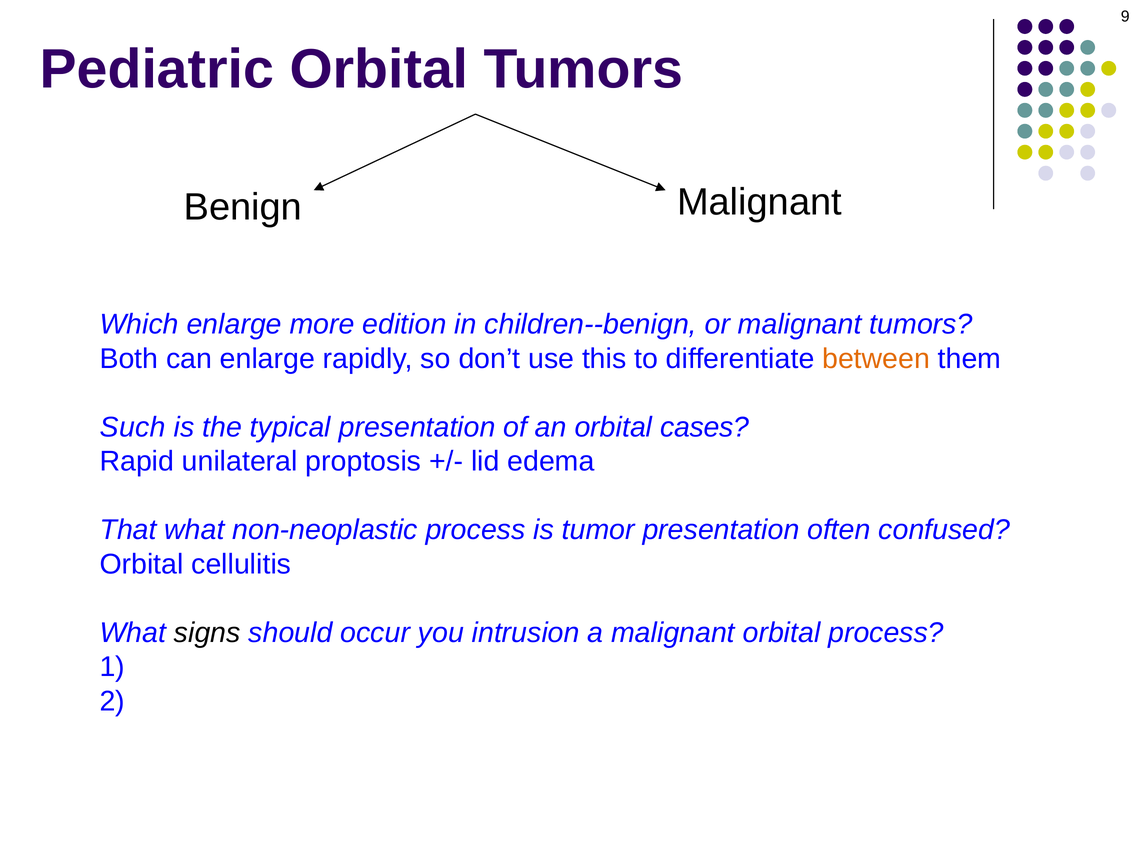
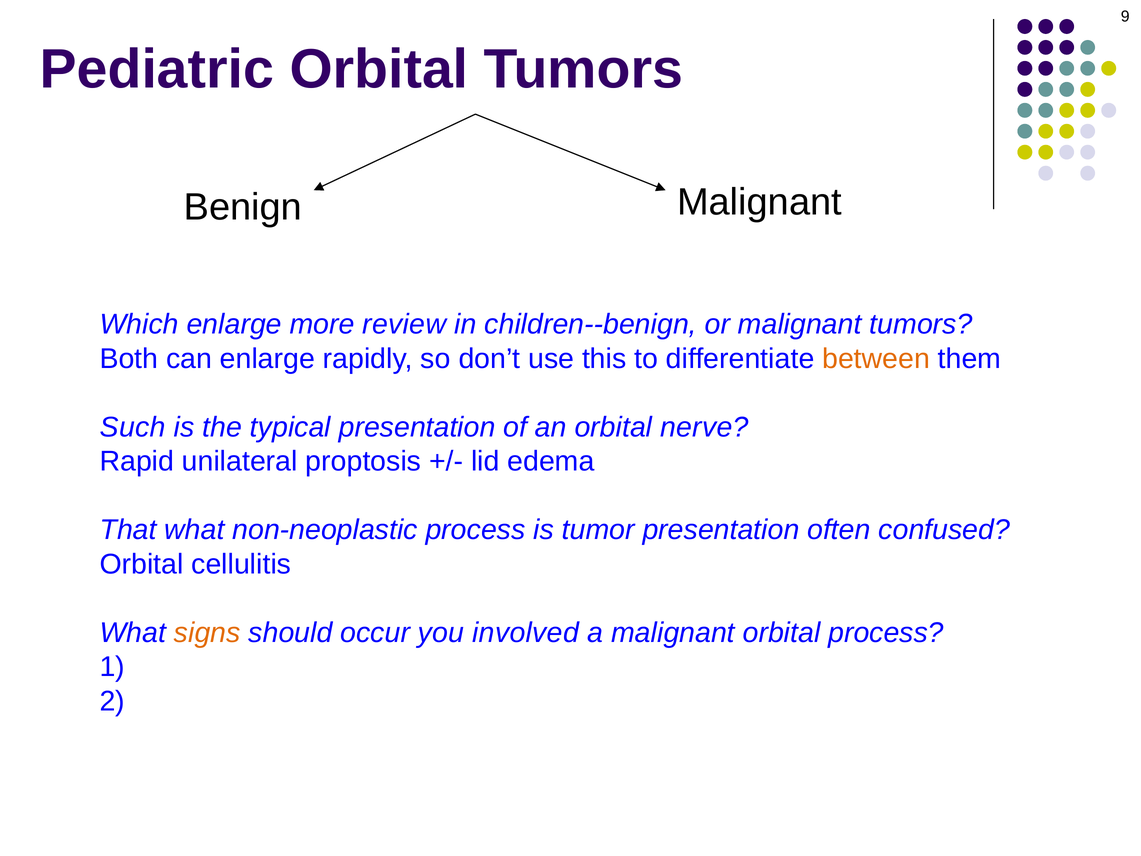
edition: edition -> review
cases: cases -> nerve
signs colour: black -> orange
intrusion: intrusion -> involved
